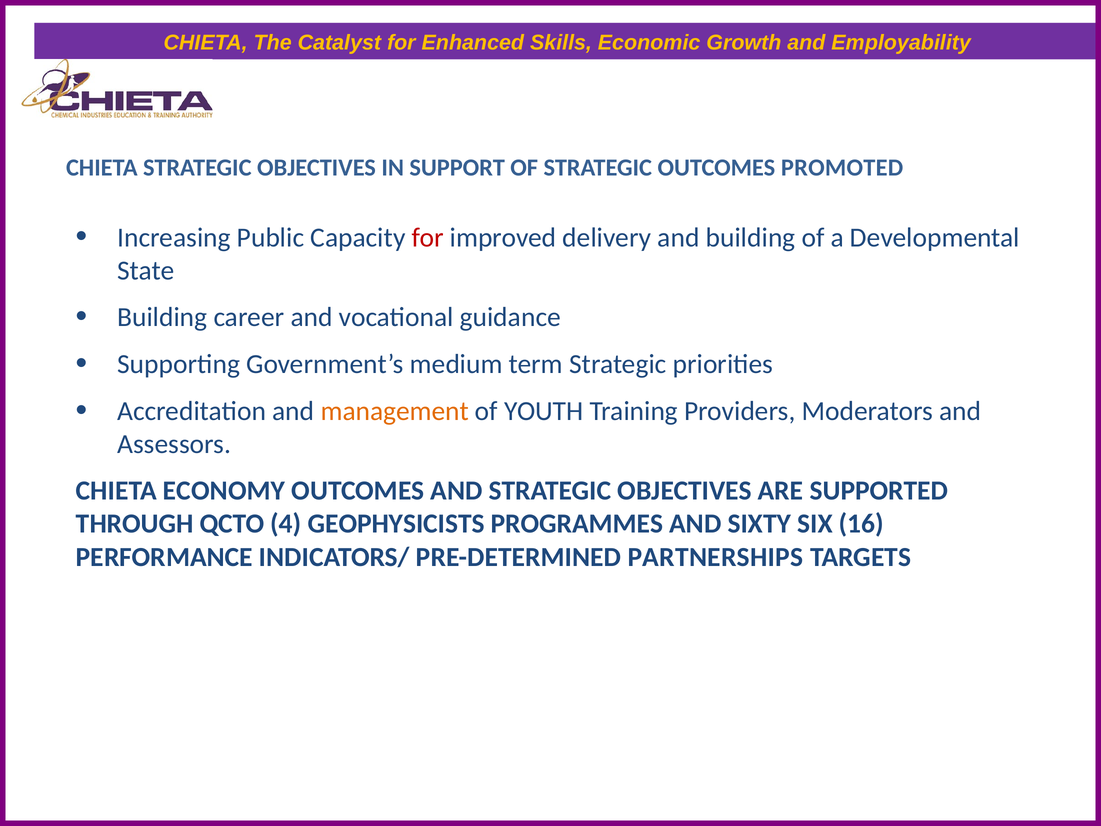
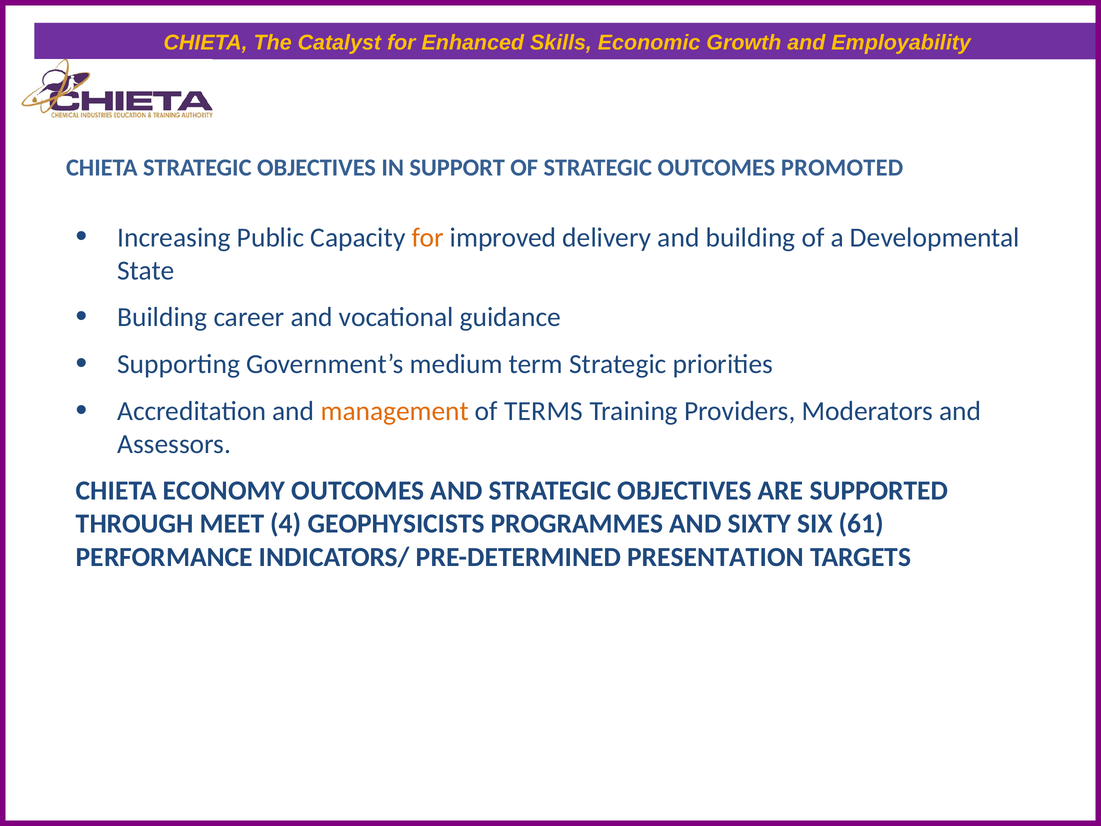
for at (428, 237) colour: red -> orange
YOUTH: YOUTH -> TERMS
QCTO: QCTO -> MEET
16: 16 -> 61
PARTNERSHIPS: PARTNERSHIPS -> PRESENTATION
